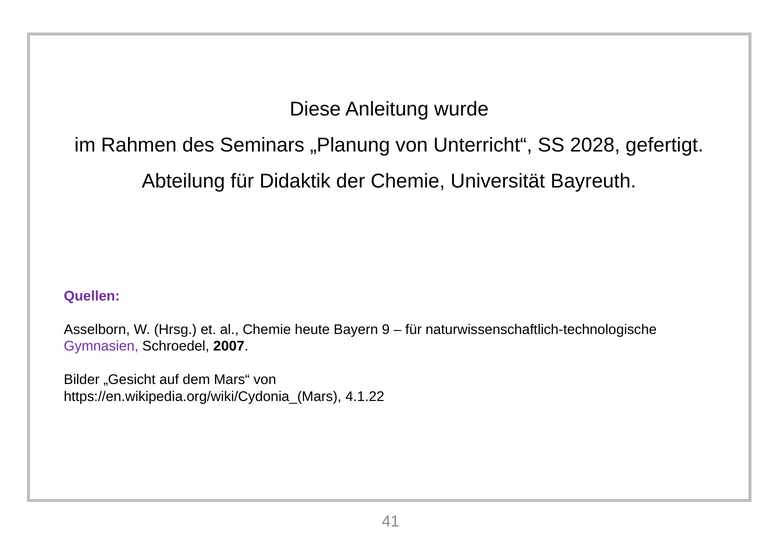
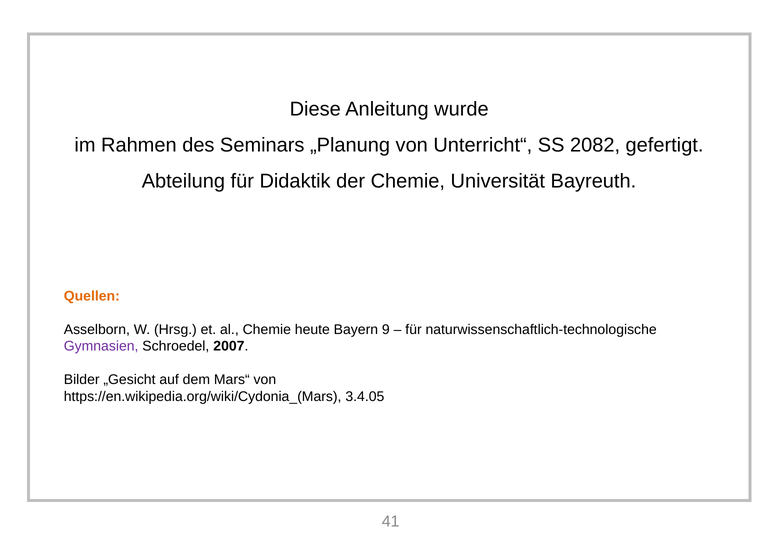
2028: 2028 -> 2082
Quellen colour: purple -> orange
4.1.22: 4.1.22 -> 3.4.05
